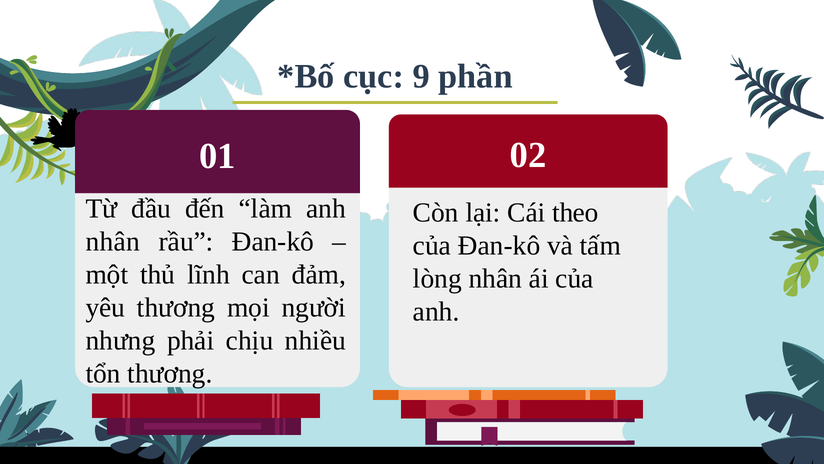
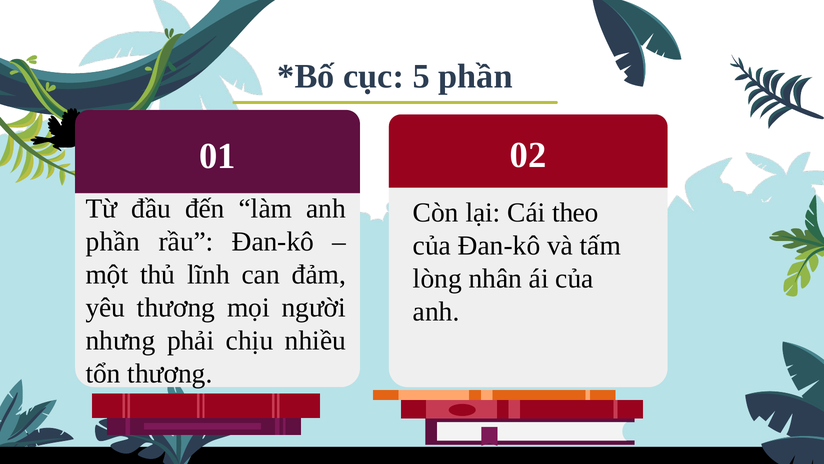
9: 9 -> 5
nhân at (113, 242): nhân -> phần
